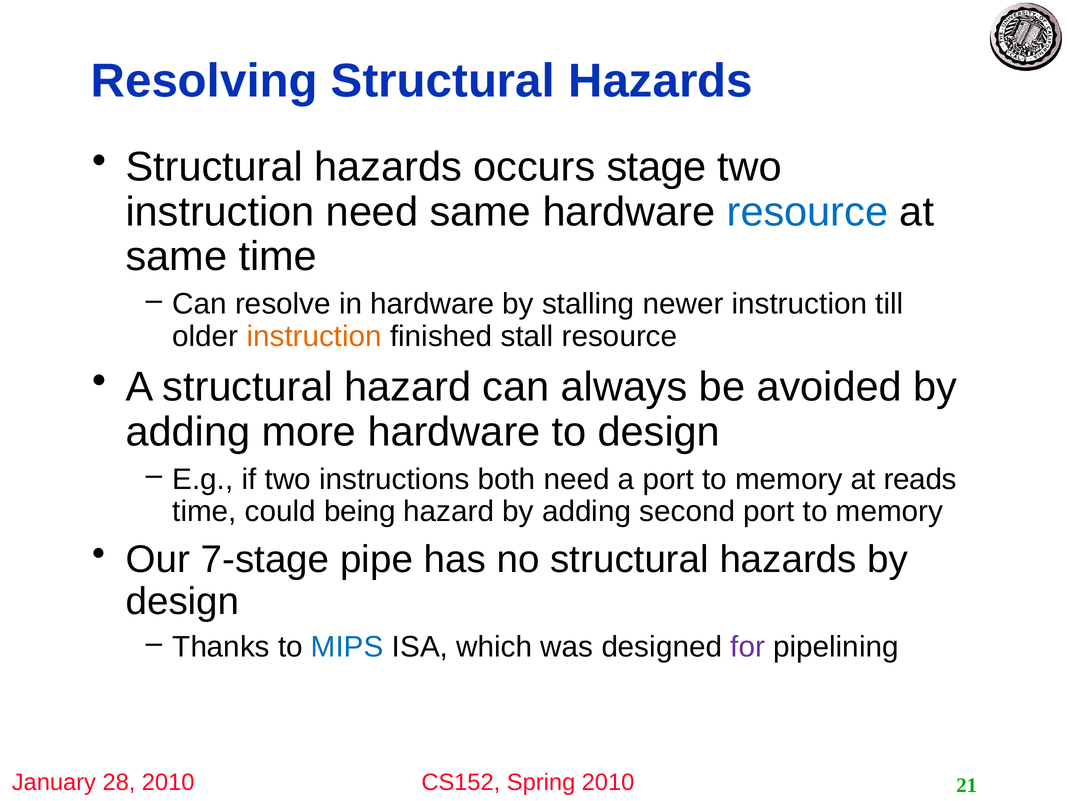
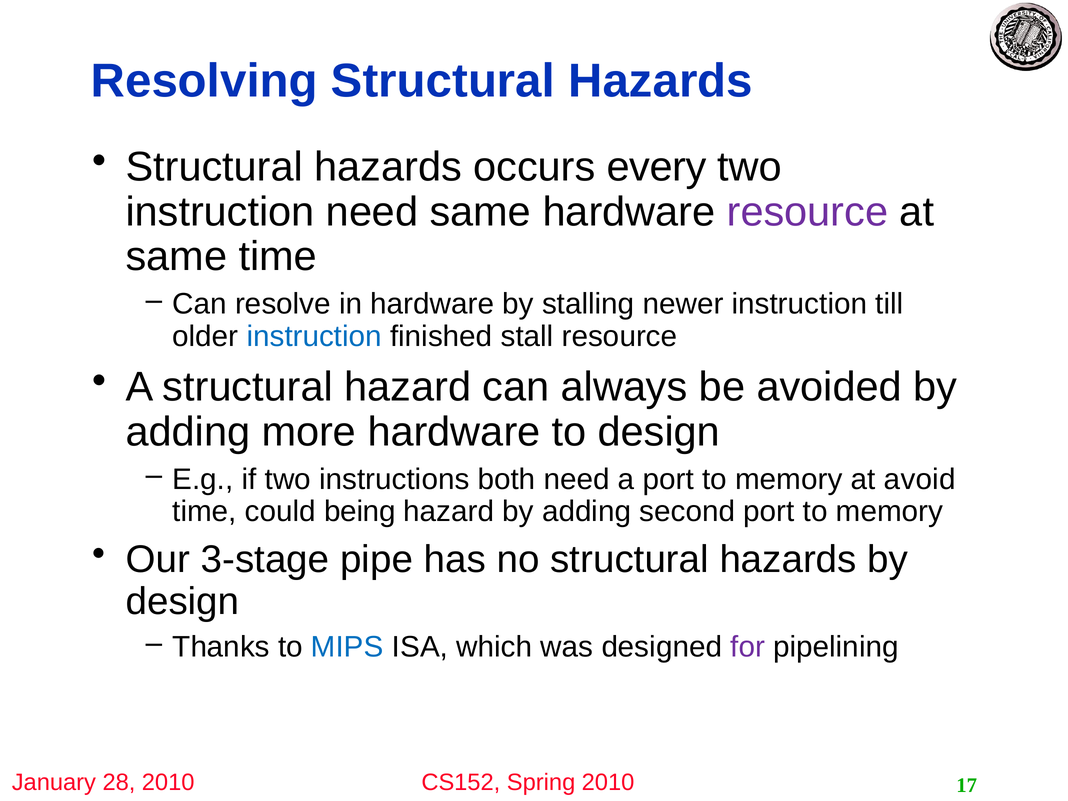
stage: stage -> every
resource at (807, 212) colour: blue -> purple
instruction at (314, 336) colour: orange -> blue
reads: reads -> avoid
7-stage: 7-stage -> 3-stage
21: 21 -> 17
